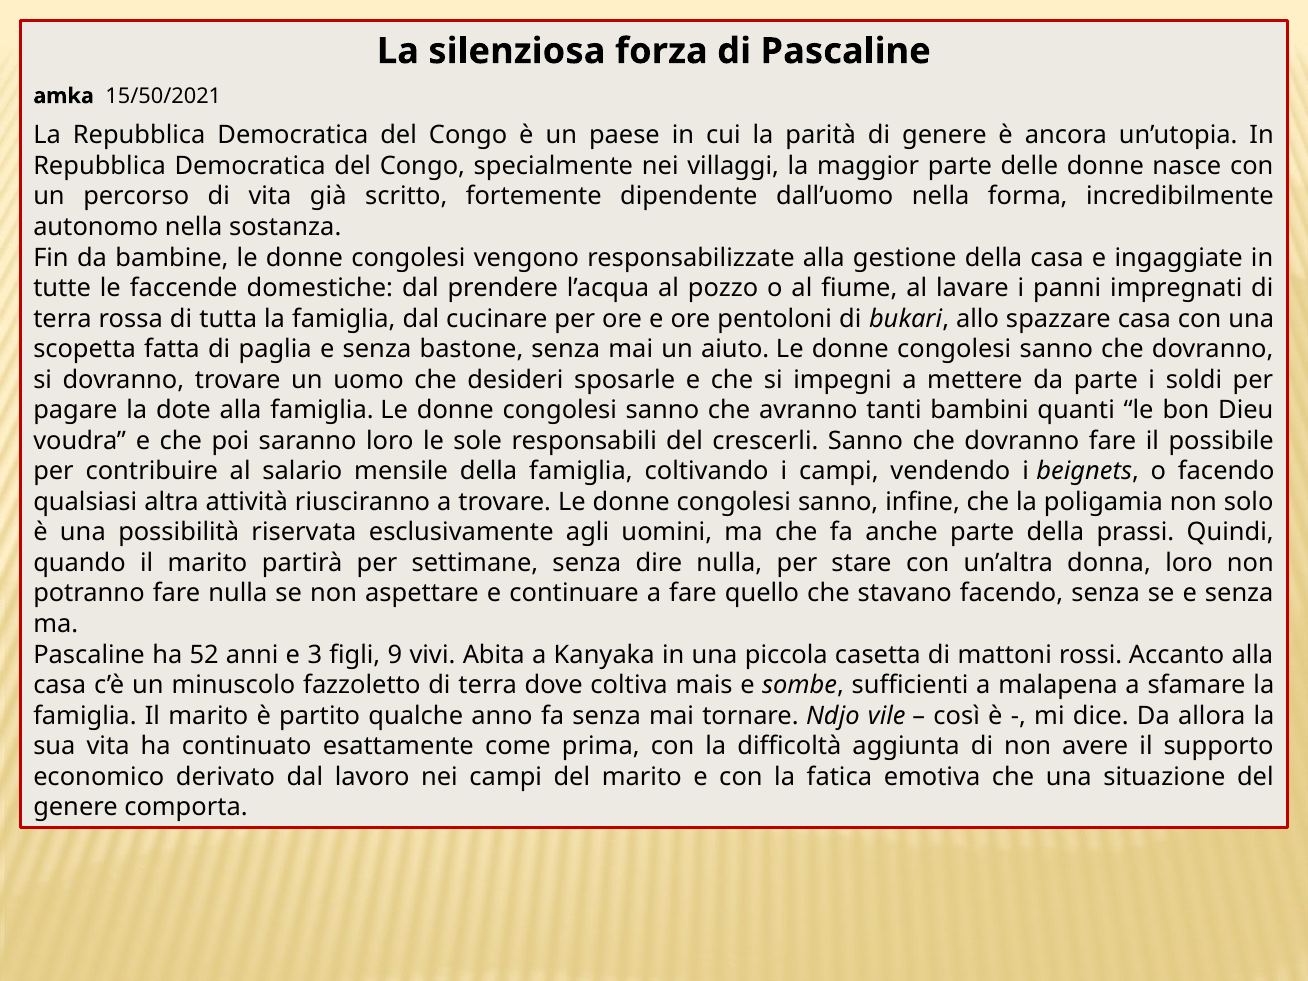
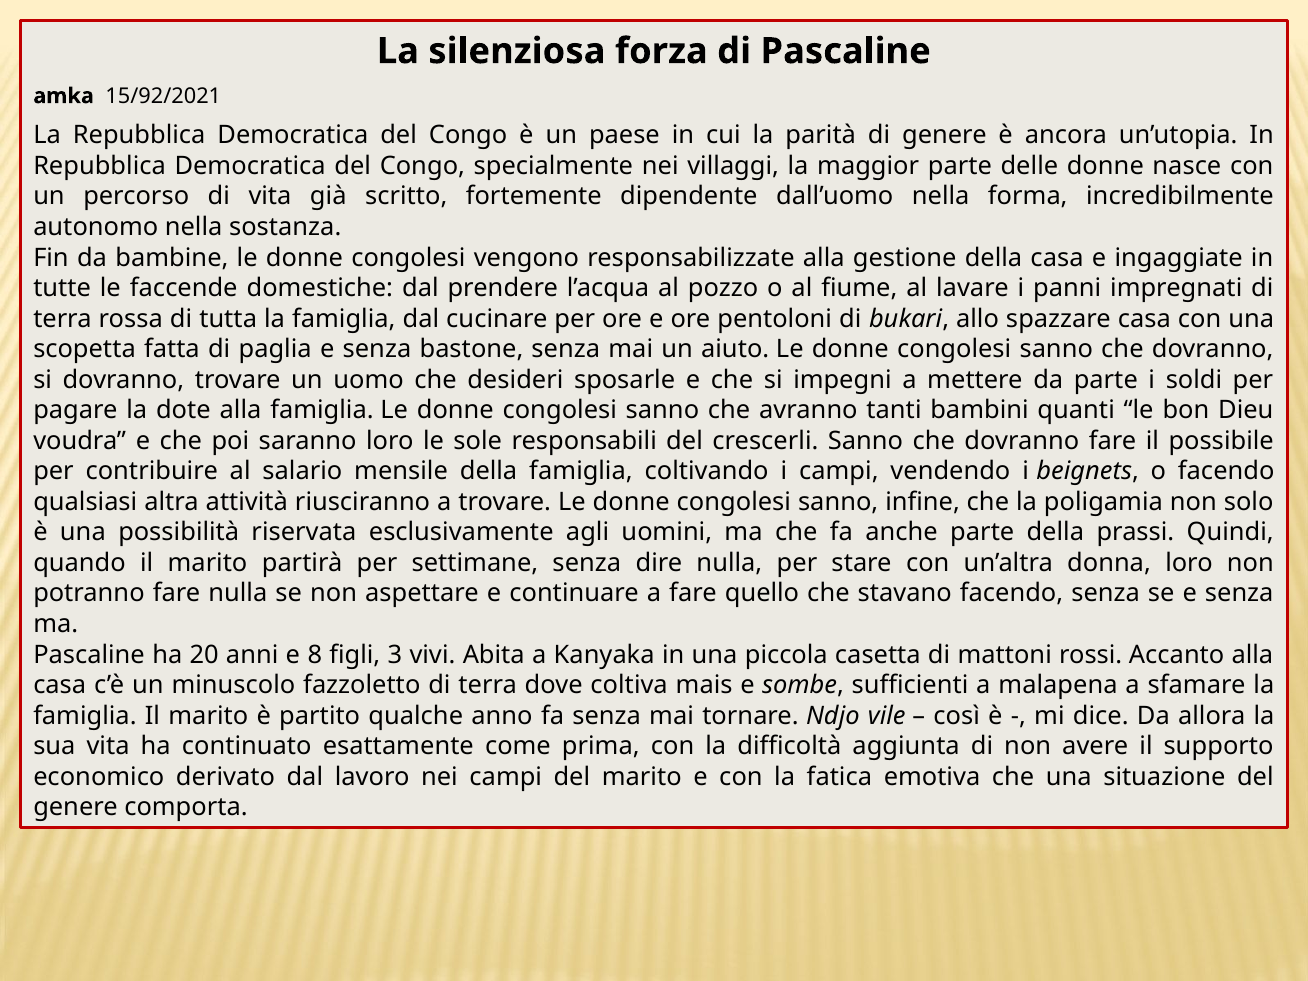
15/50/2021: 15/50/2021 -> 15/92/2021
52: 52 -> 20
3: 3 -> 8
9: 9 -> 3
